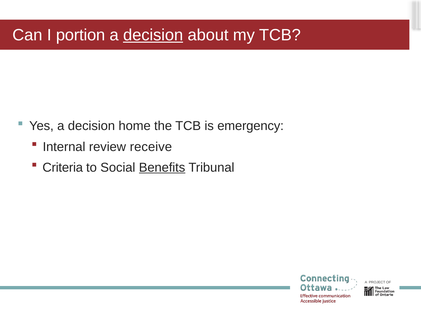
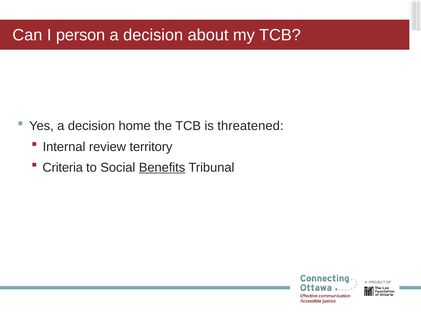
portion: portion -> person
decision at (153, 35) underline: present -> none
emergency: emergency -> threatened
receive: receive -> territory
